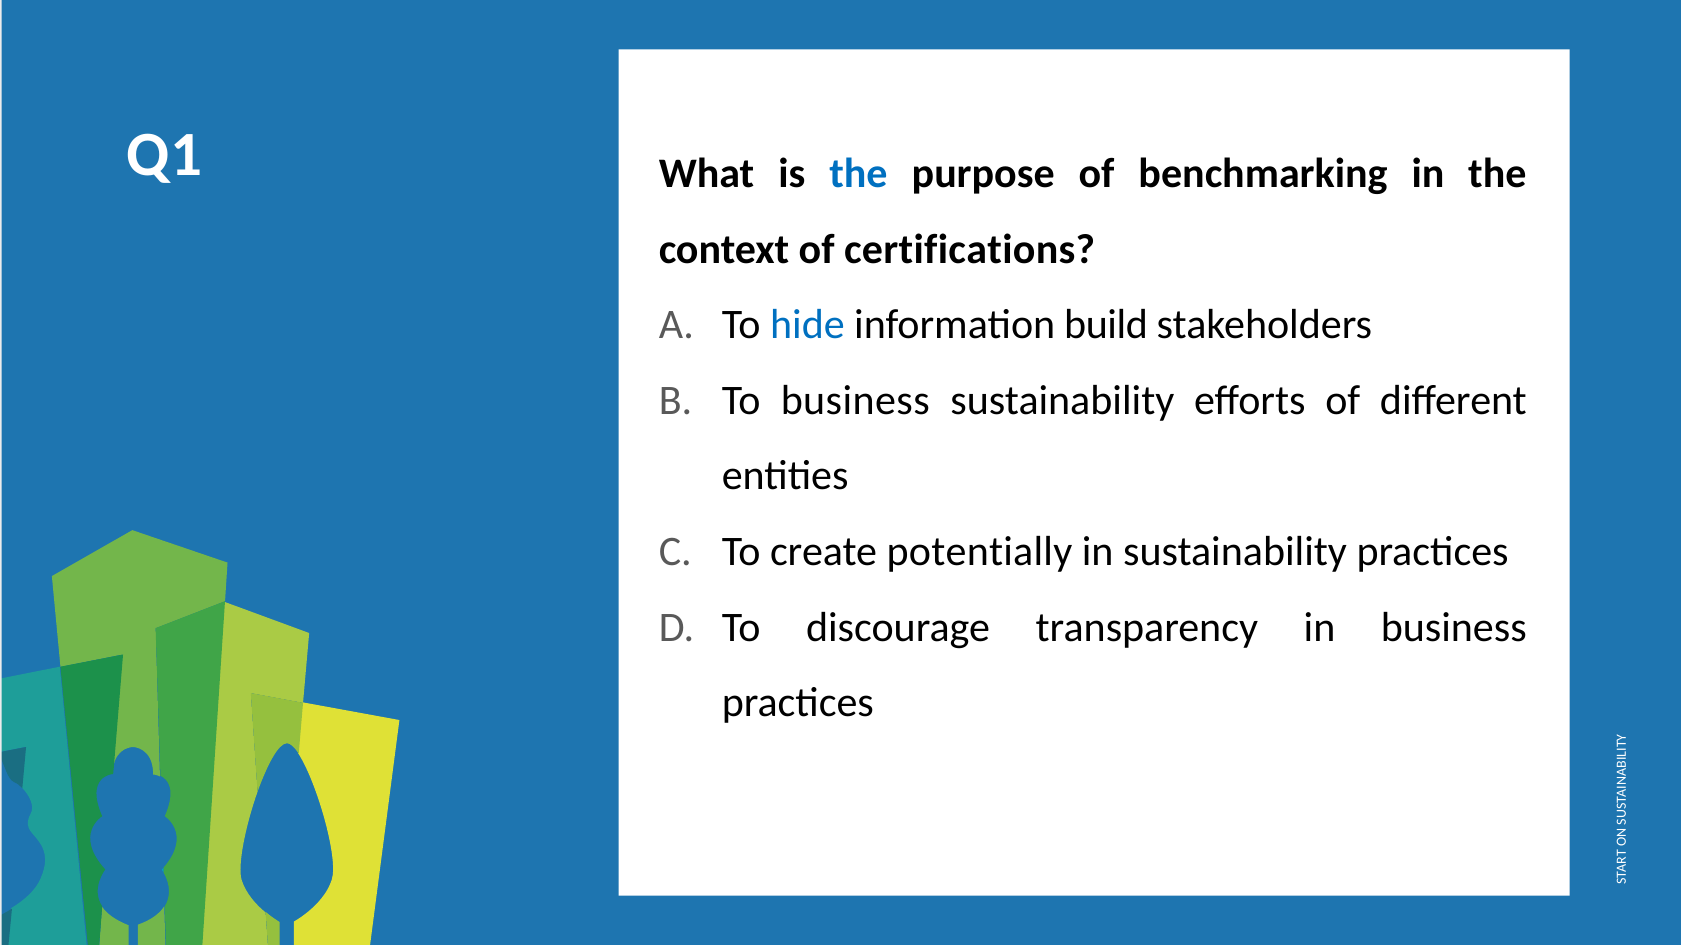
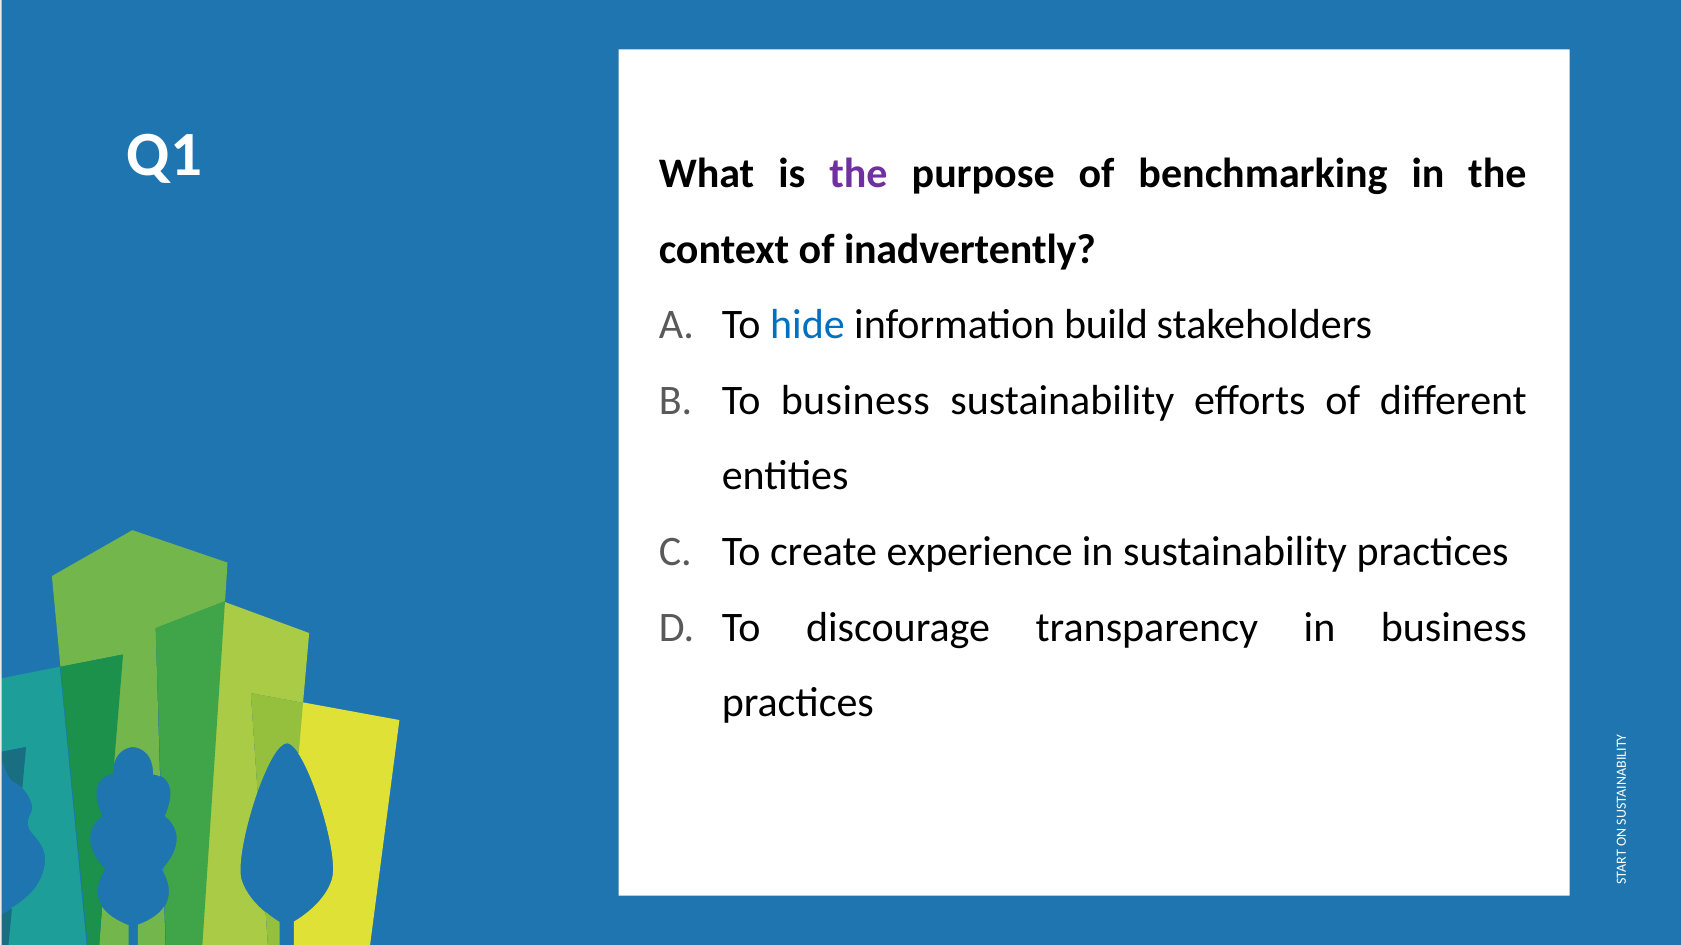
the at (858, 174) colour: blue -> purple
certifications: certifications -> inadvertently
potentially: potentially -> experience
